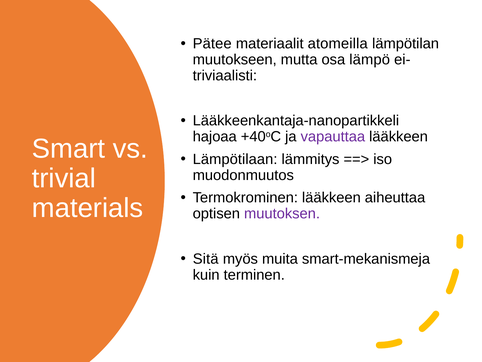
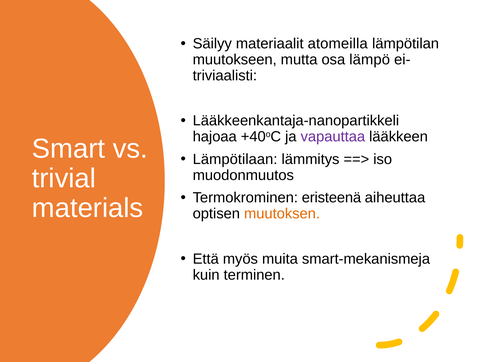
Pätee: Pätee -> Säilyy
Termokrominen lääkkeen: lääkkeen -> eristeenä
muutoksen colour: purple -> orange
Sitä: Sitä -> Että
